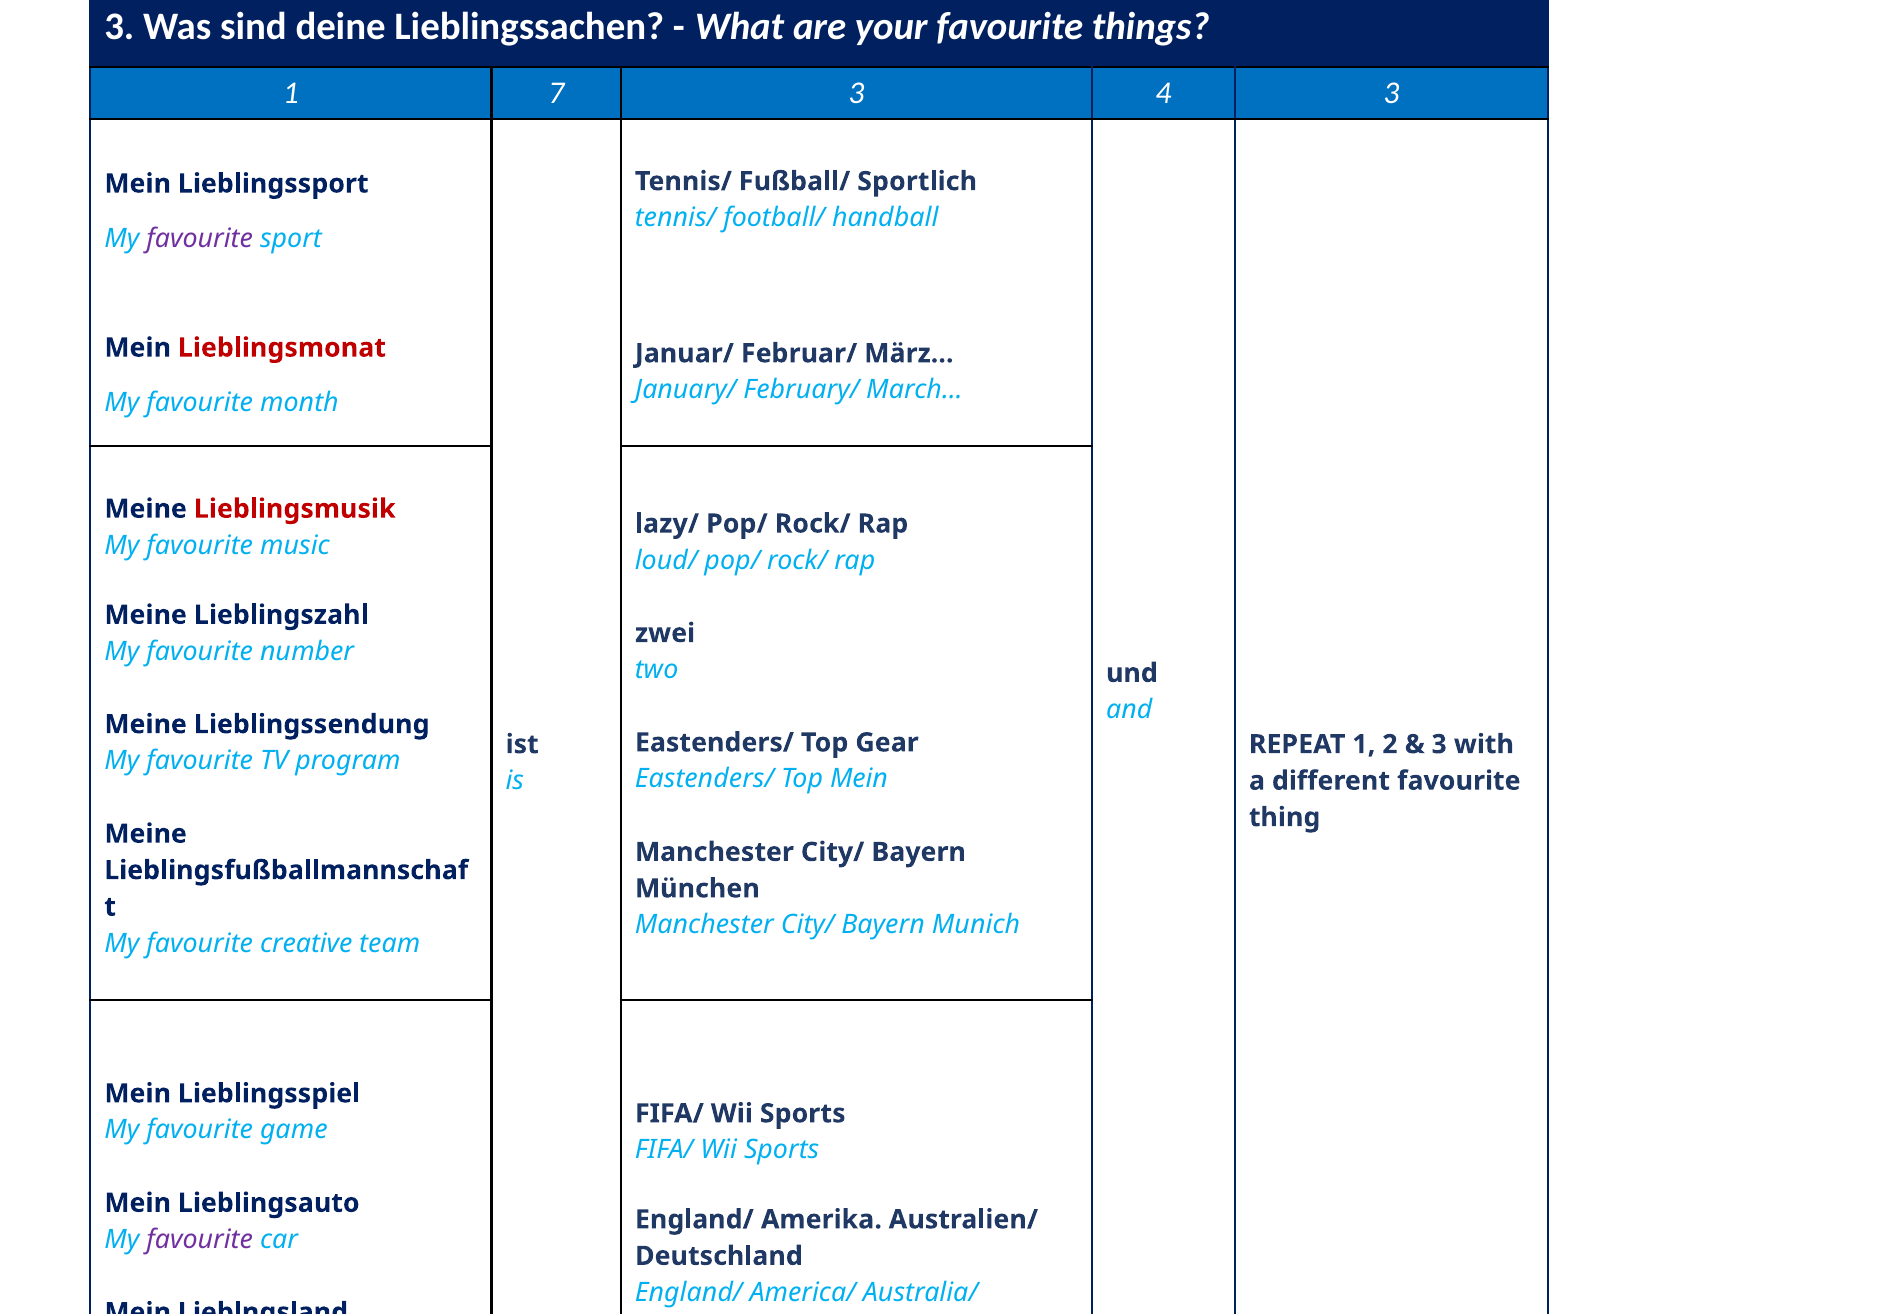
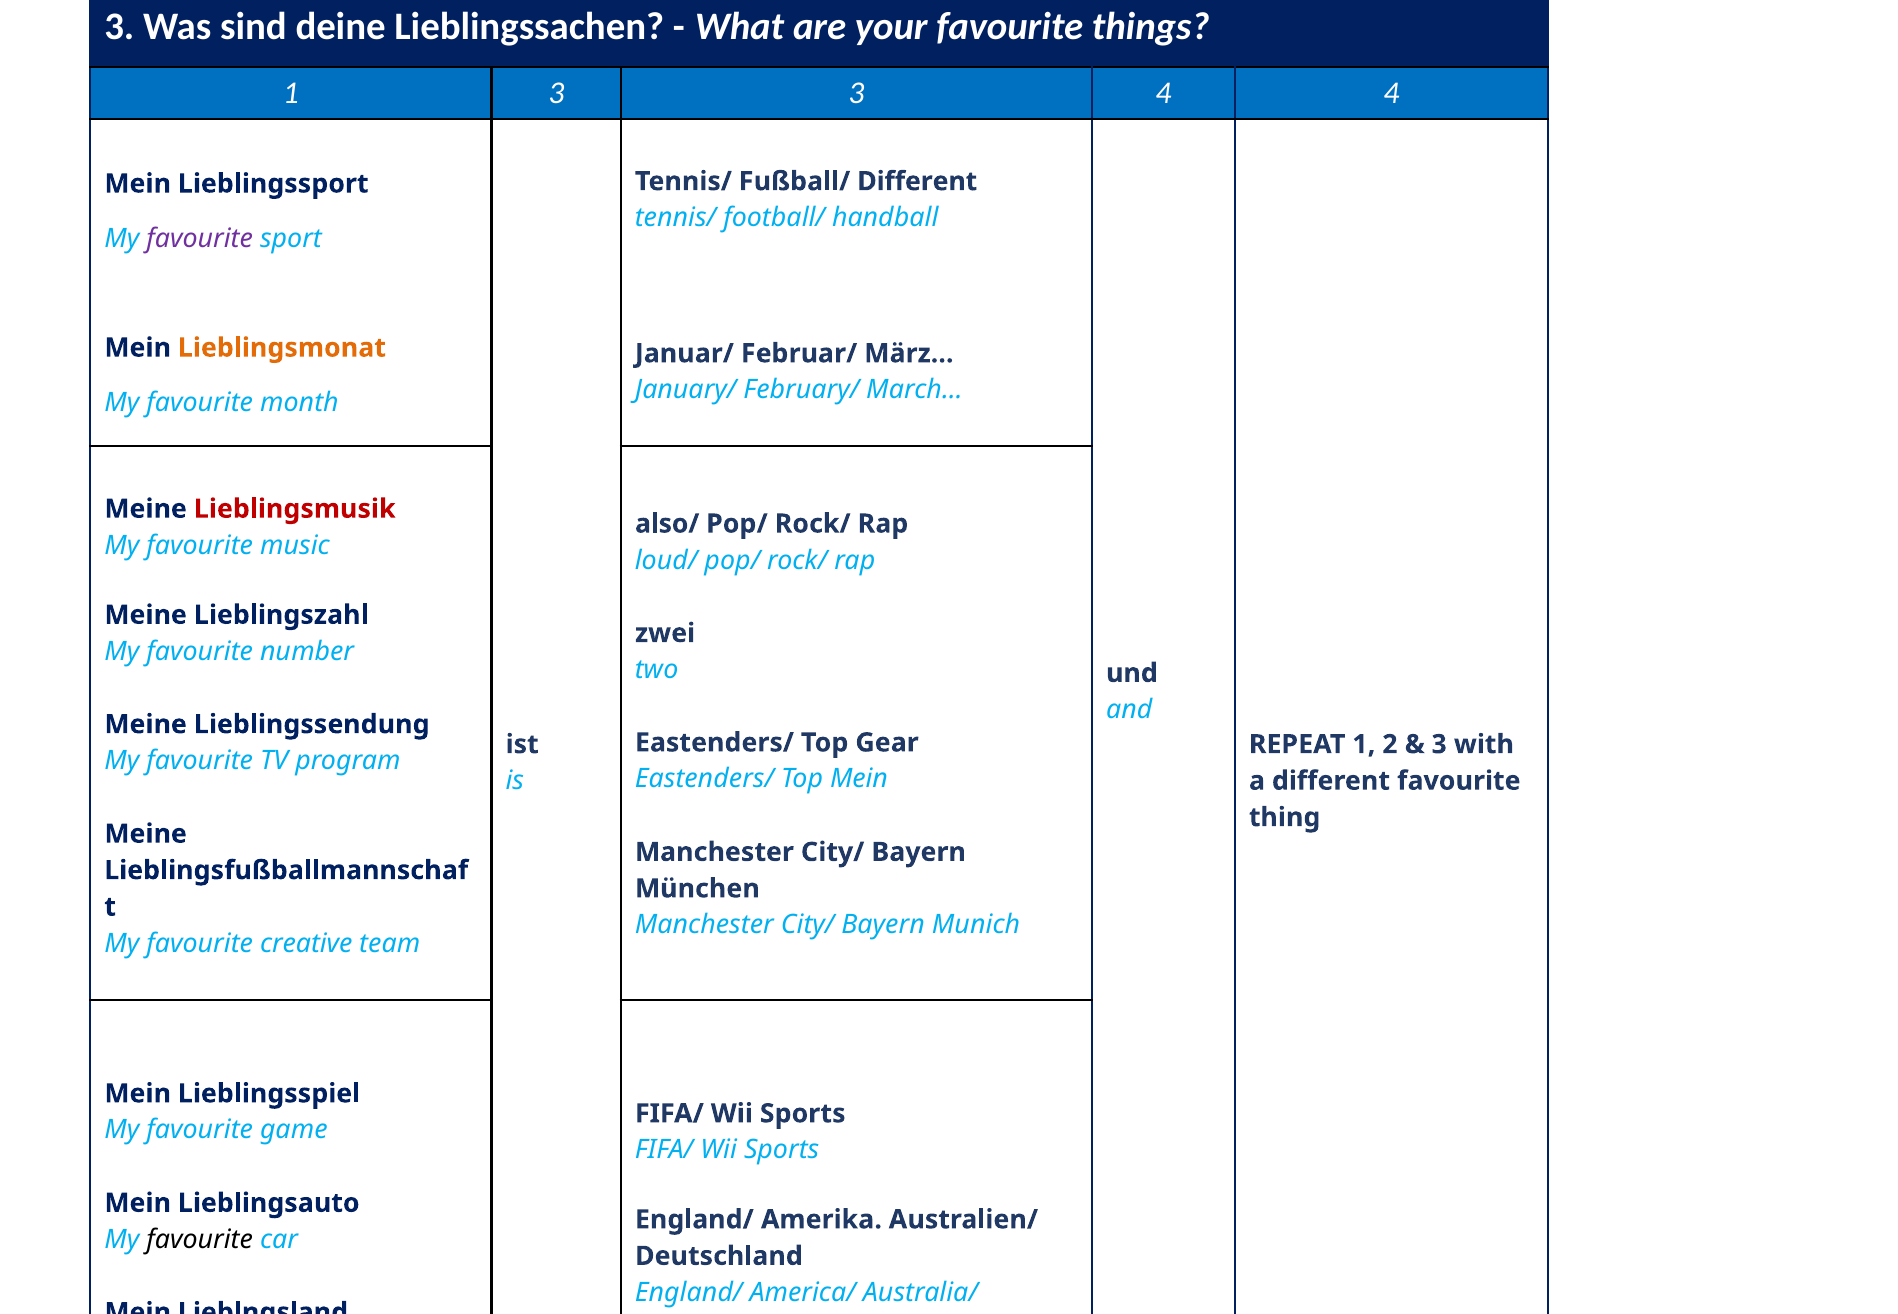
1 7: 7 -> 3
4 3: 3 -> 4
Fußball/ Sportlich: Sportlich -> Different
Lieblingsmonat colour: red -> orange
lazy/: lazy/ -> also/
favourite at (200, 1239) colour: purple -> black
